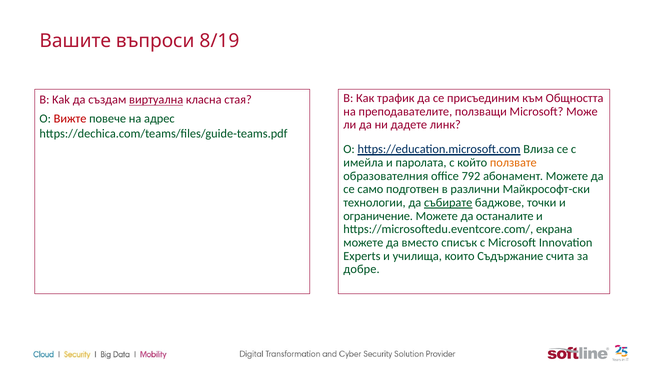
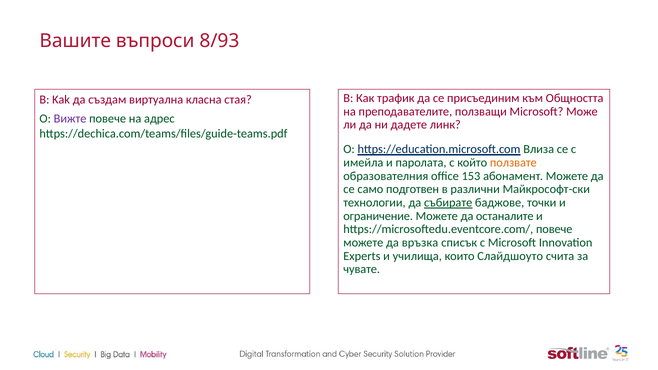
8/19: 8/19 -> 8/93
виртуална underline: present -> none
Вижте colour: red -> purple
792: 792 -> 153
https://microsoftedu.eventcore.com/ екрана: екрана -> повече
вместо: вместо -> връзка
Съдържание: Съдържание -> Слайдшоуто
добре: добре -> чувате
